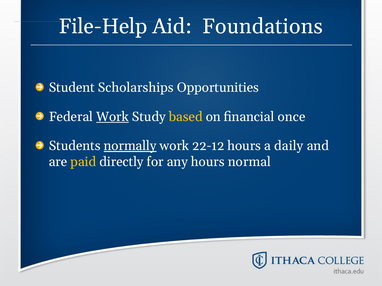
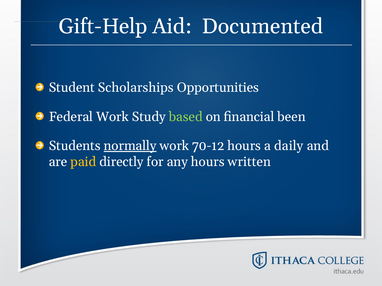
File-Help: File-Help -> Gift-Help
Foundations: Foundations -> Documented
Work at (112, 117) underline: present -> none
based colour: yellow -> light green
once: once -> been
22-12: 22-12 -> 70-12
normal: normal -> written
